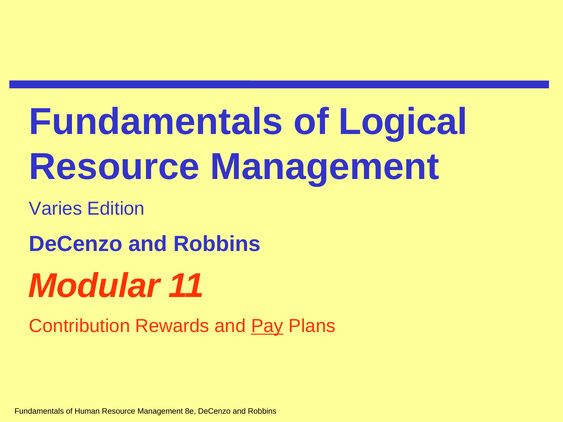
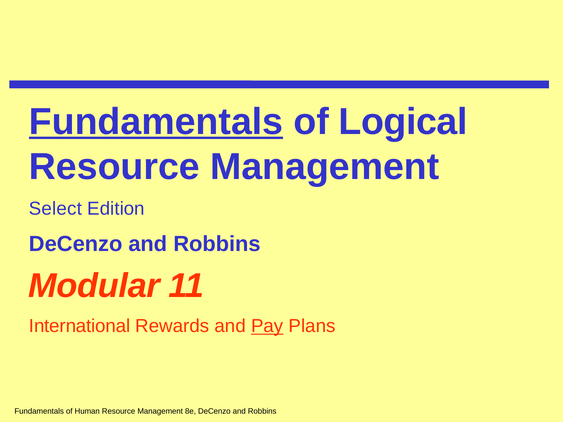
Fundamentals at (156, 122) underline: none -> present
Varies: Varies -> Select
Contribution: Contribution -> International
